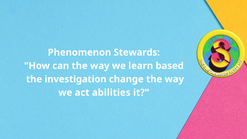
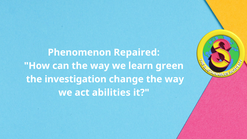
Stewards: Stewards -> Repaired
based: based -> green
